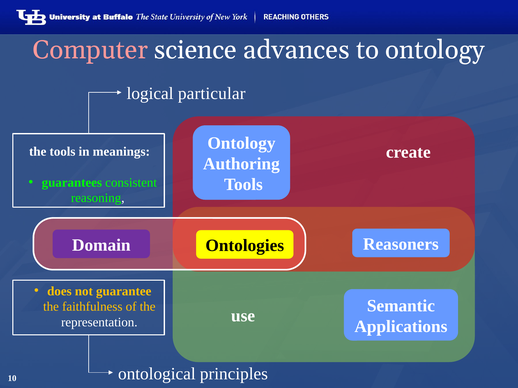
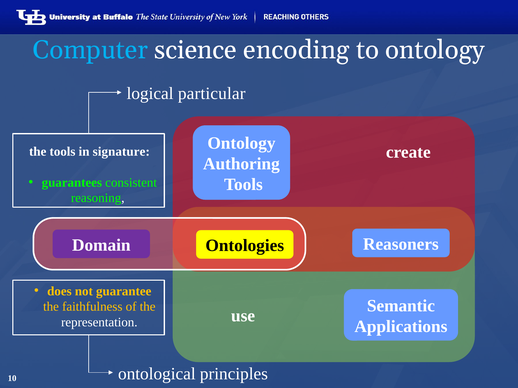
Computer colour: pink -> light blue
advances: advances -> encoding
meanings: meanings -> signature
